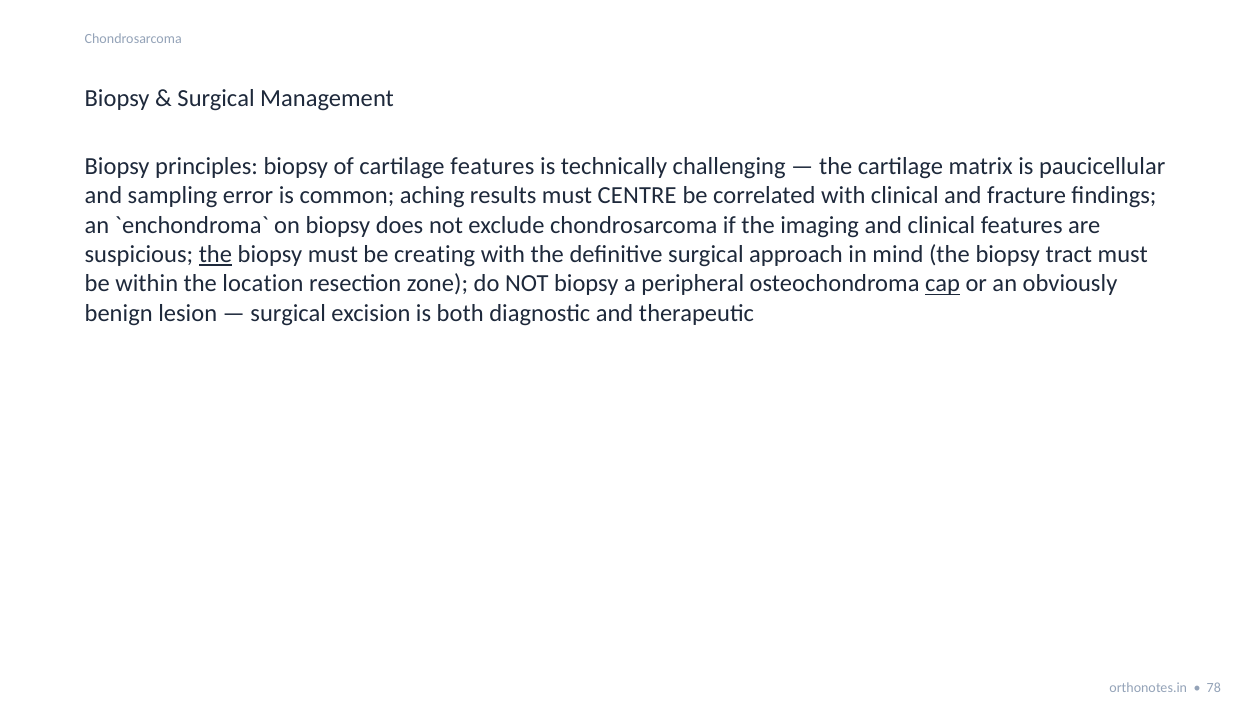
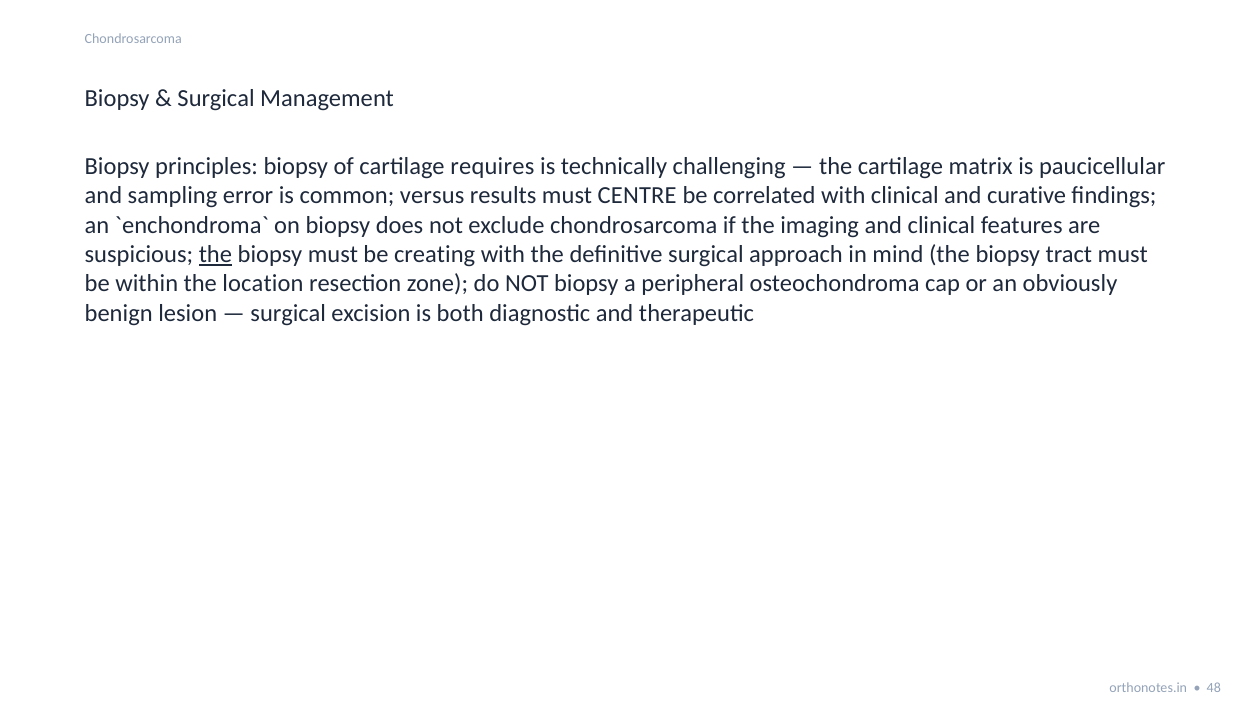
cartilage features: features -> requires
aching: aching -> versus
fracture: fracture -> curative
cap underline: present -> none
78: 78 -> 48
